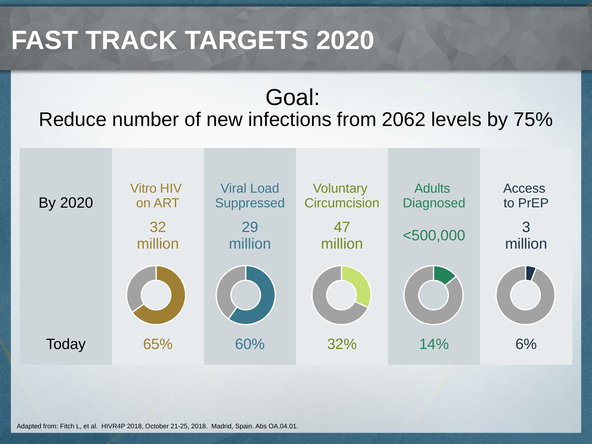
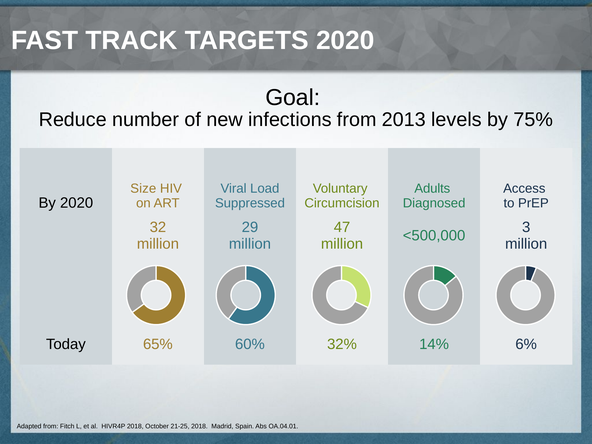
2062: 2062 -> 2013
Vitro: Vitro -> Size
